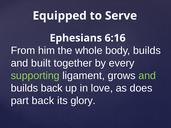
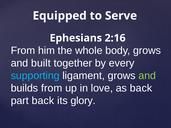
6:16: 6:16 -> 2:16
body builds: builds -> grows
supporting colour: light green -> light blue
builds back: back -> from
as does: does -> back
